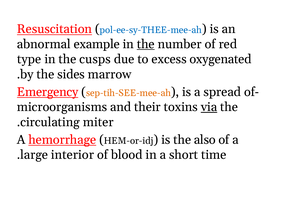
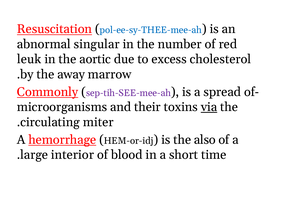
example: example -> singular
the at (146, 44) underline: present -> none
type: type -> leuk
cusps: cusps -> aortic
oxygenated: oxygenated -> cholesterol
sides: sides -> away
Emergency: Emergency -> Commonly
sep-tih-SEE-mee-ah colour: orange -> purple
